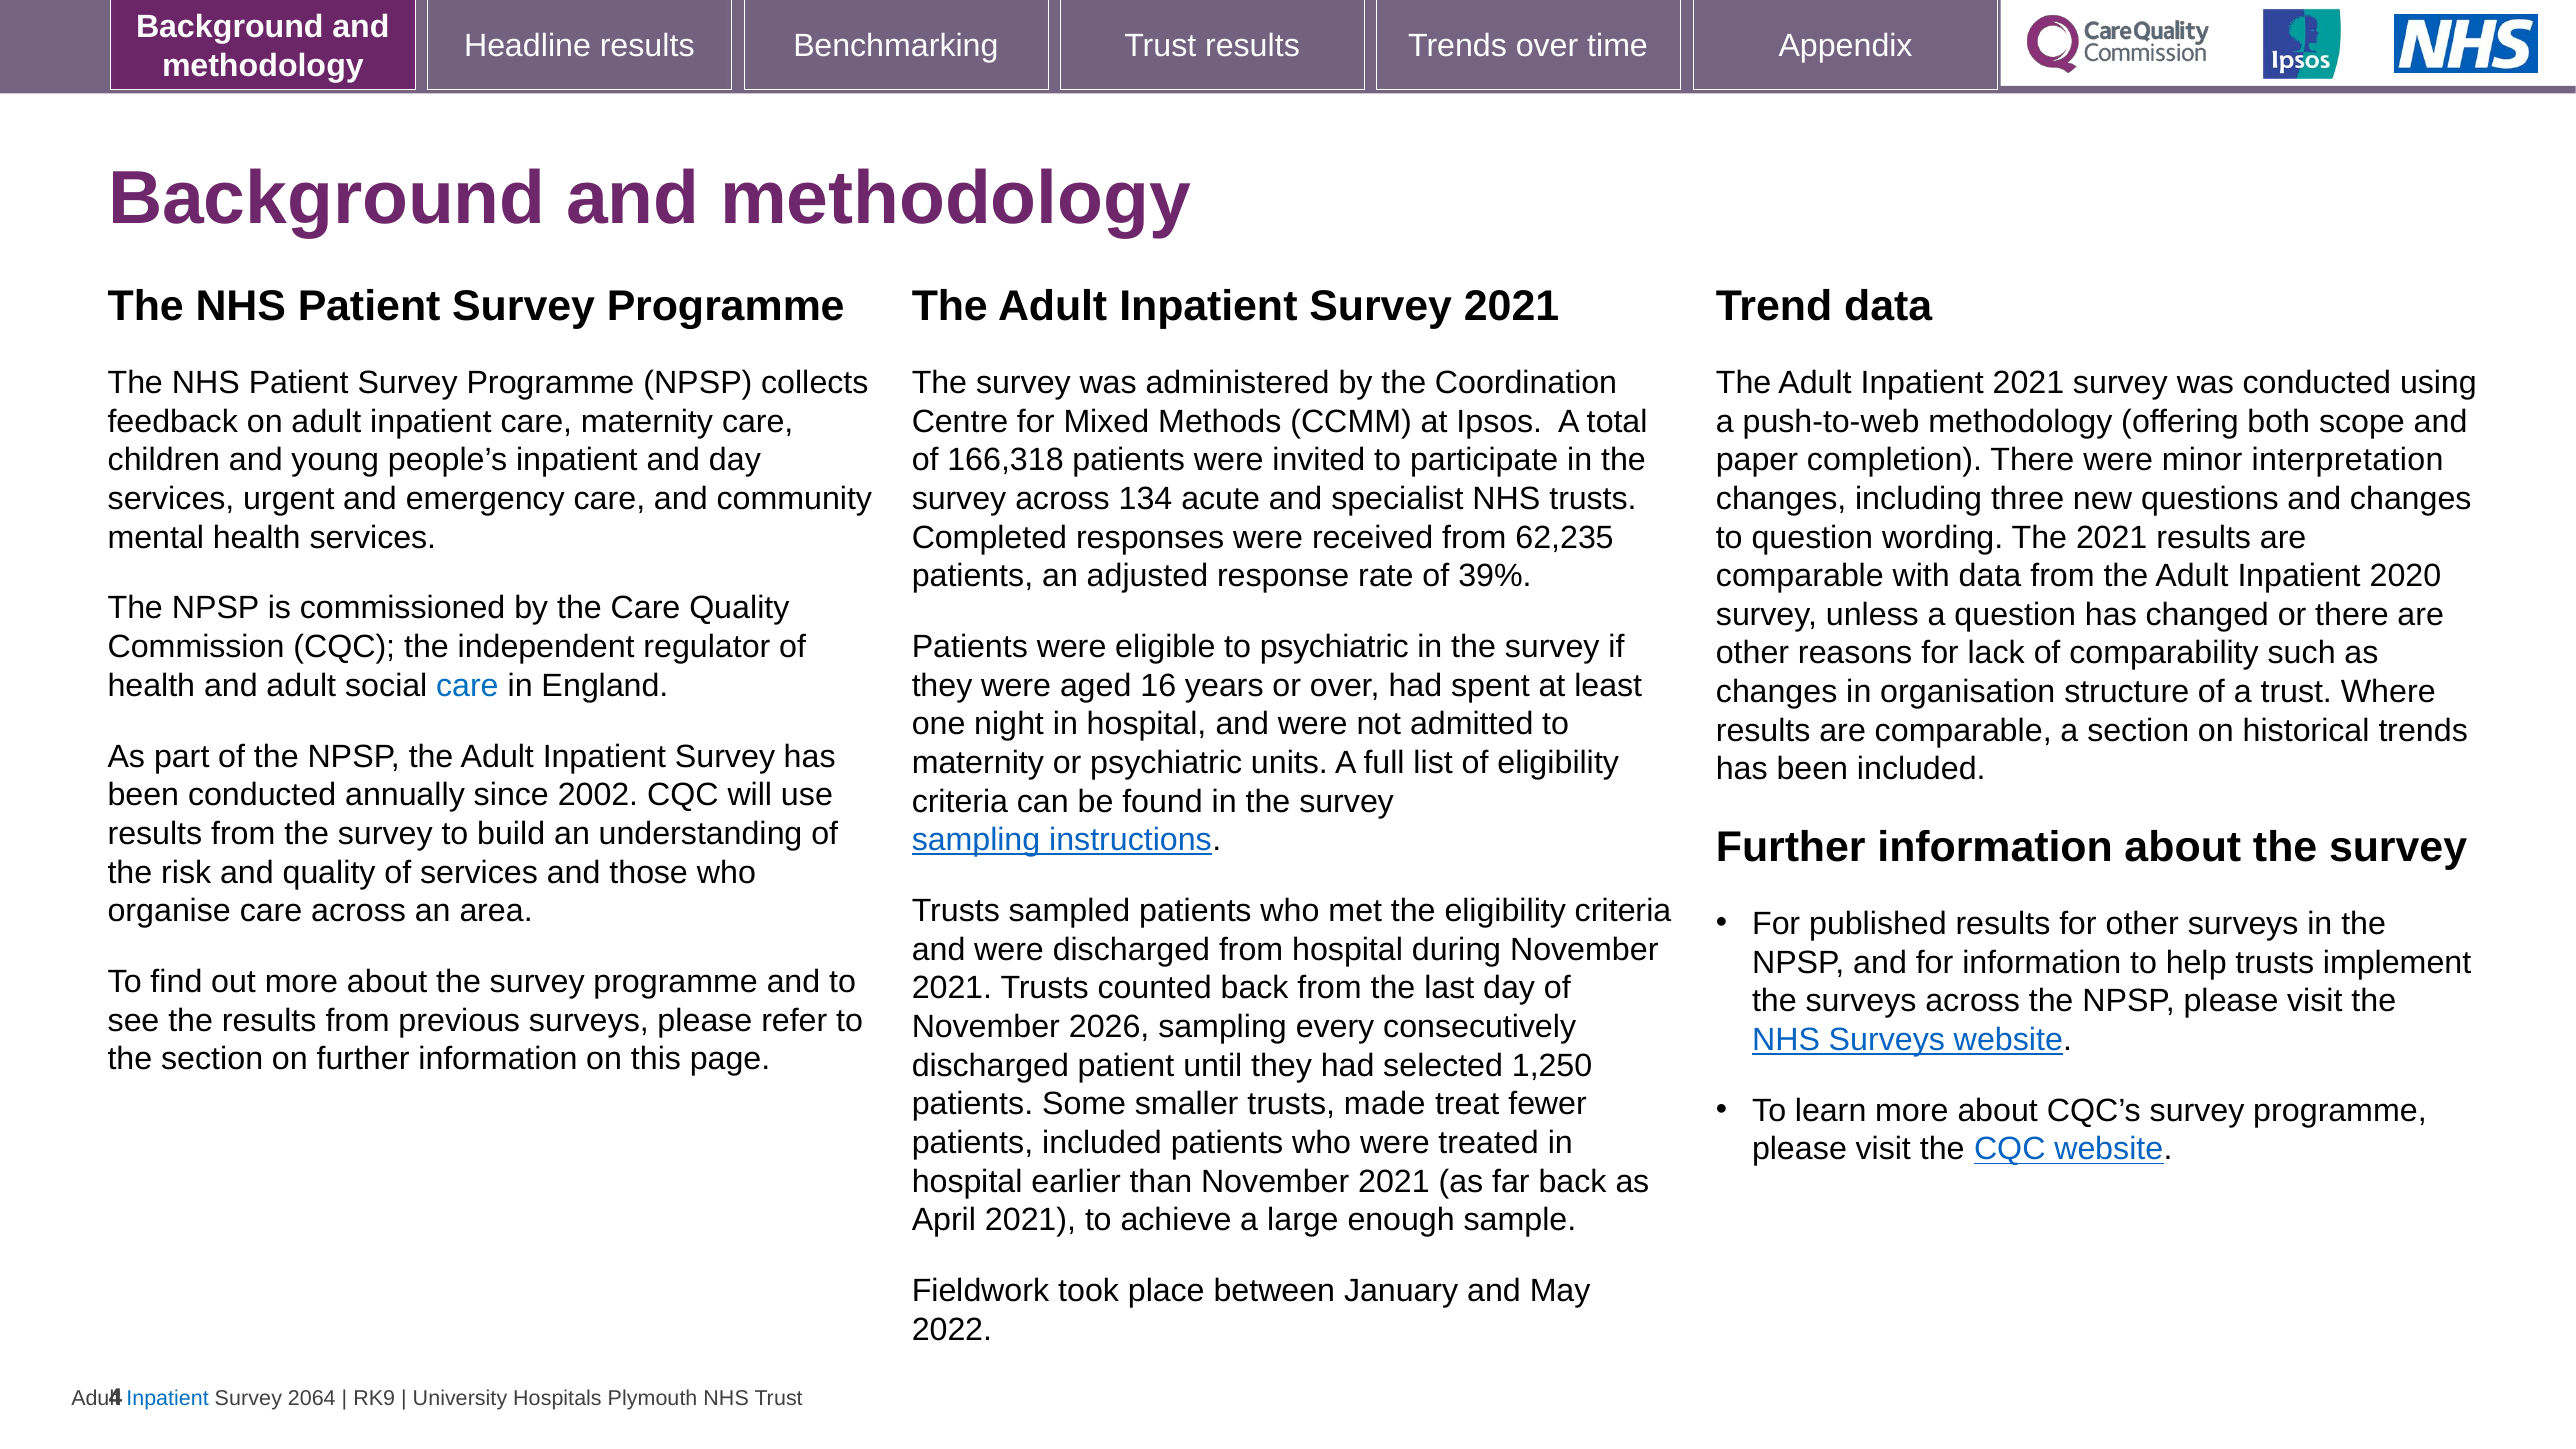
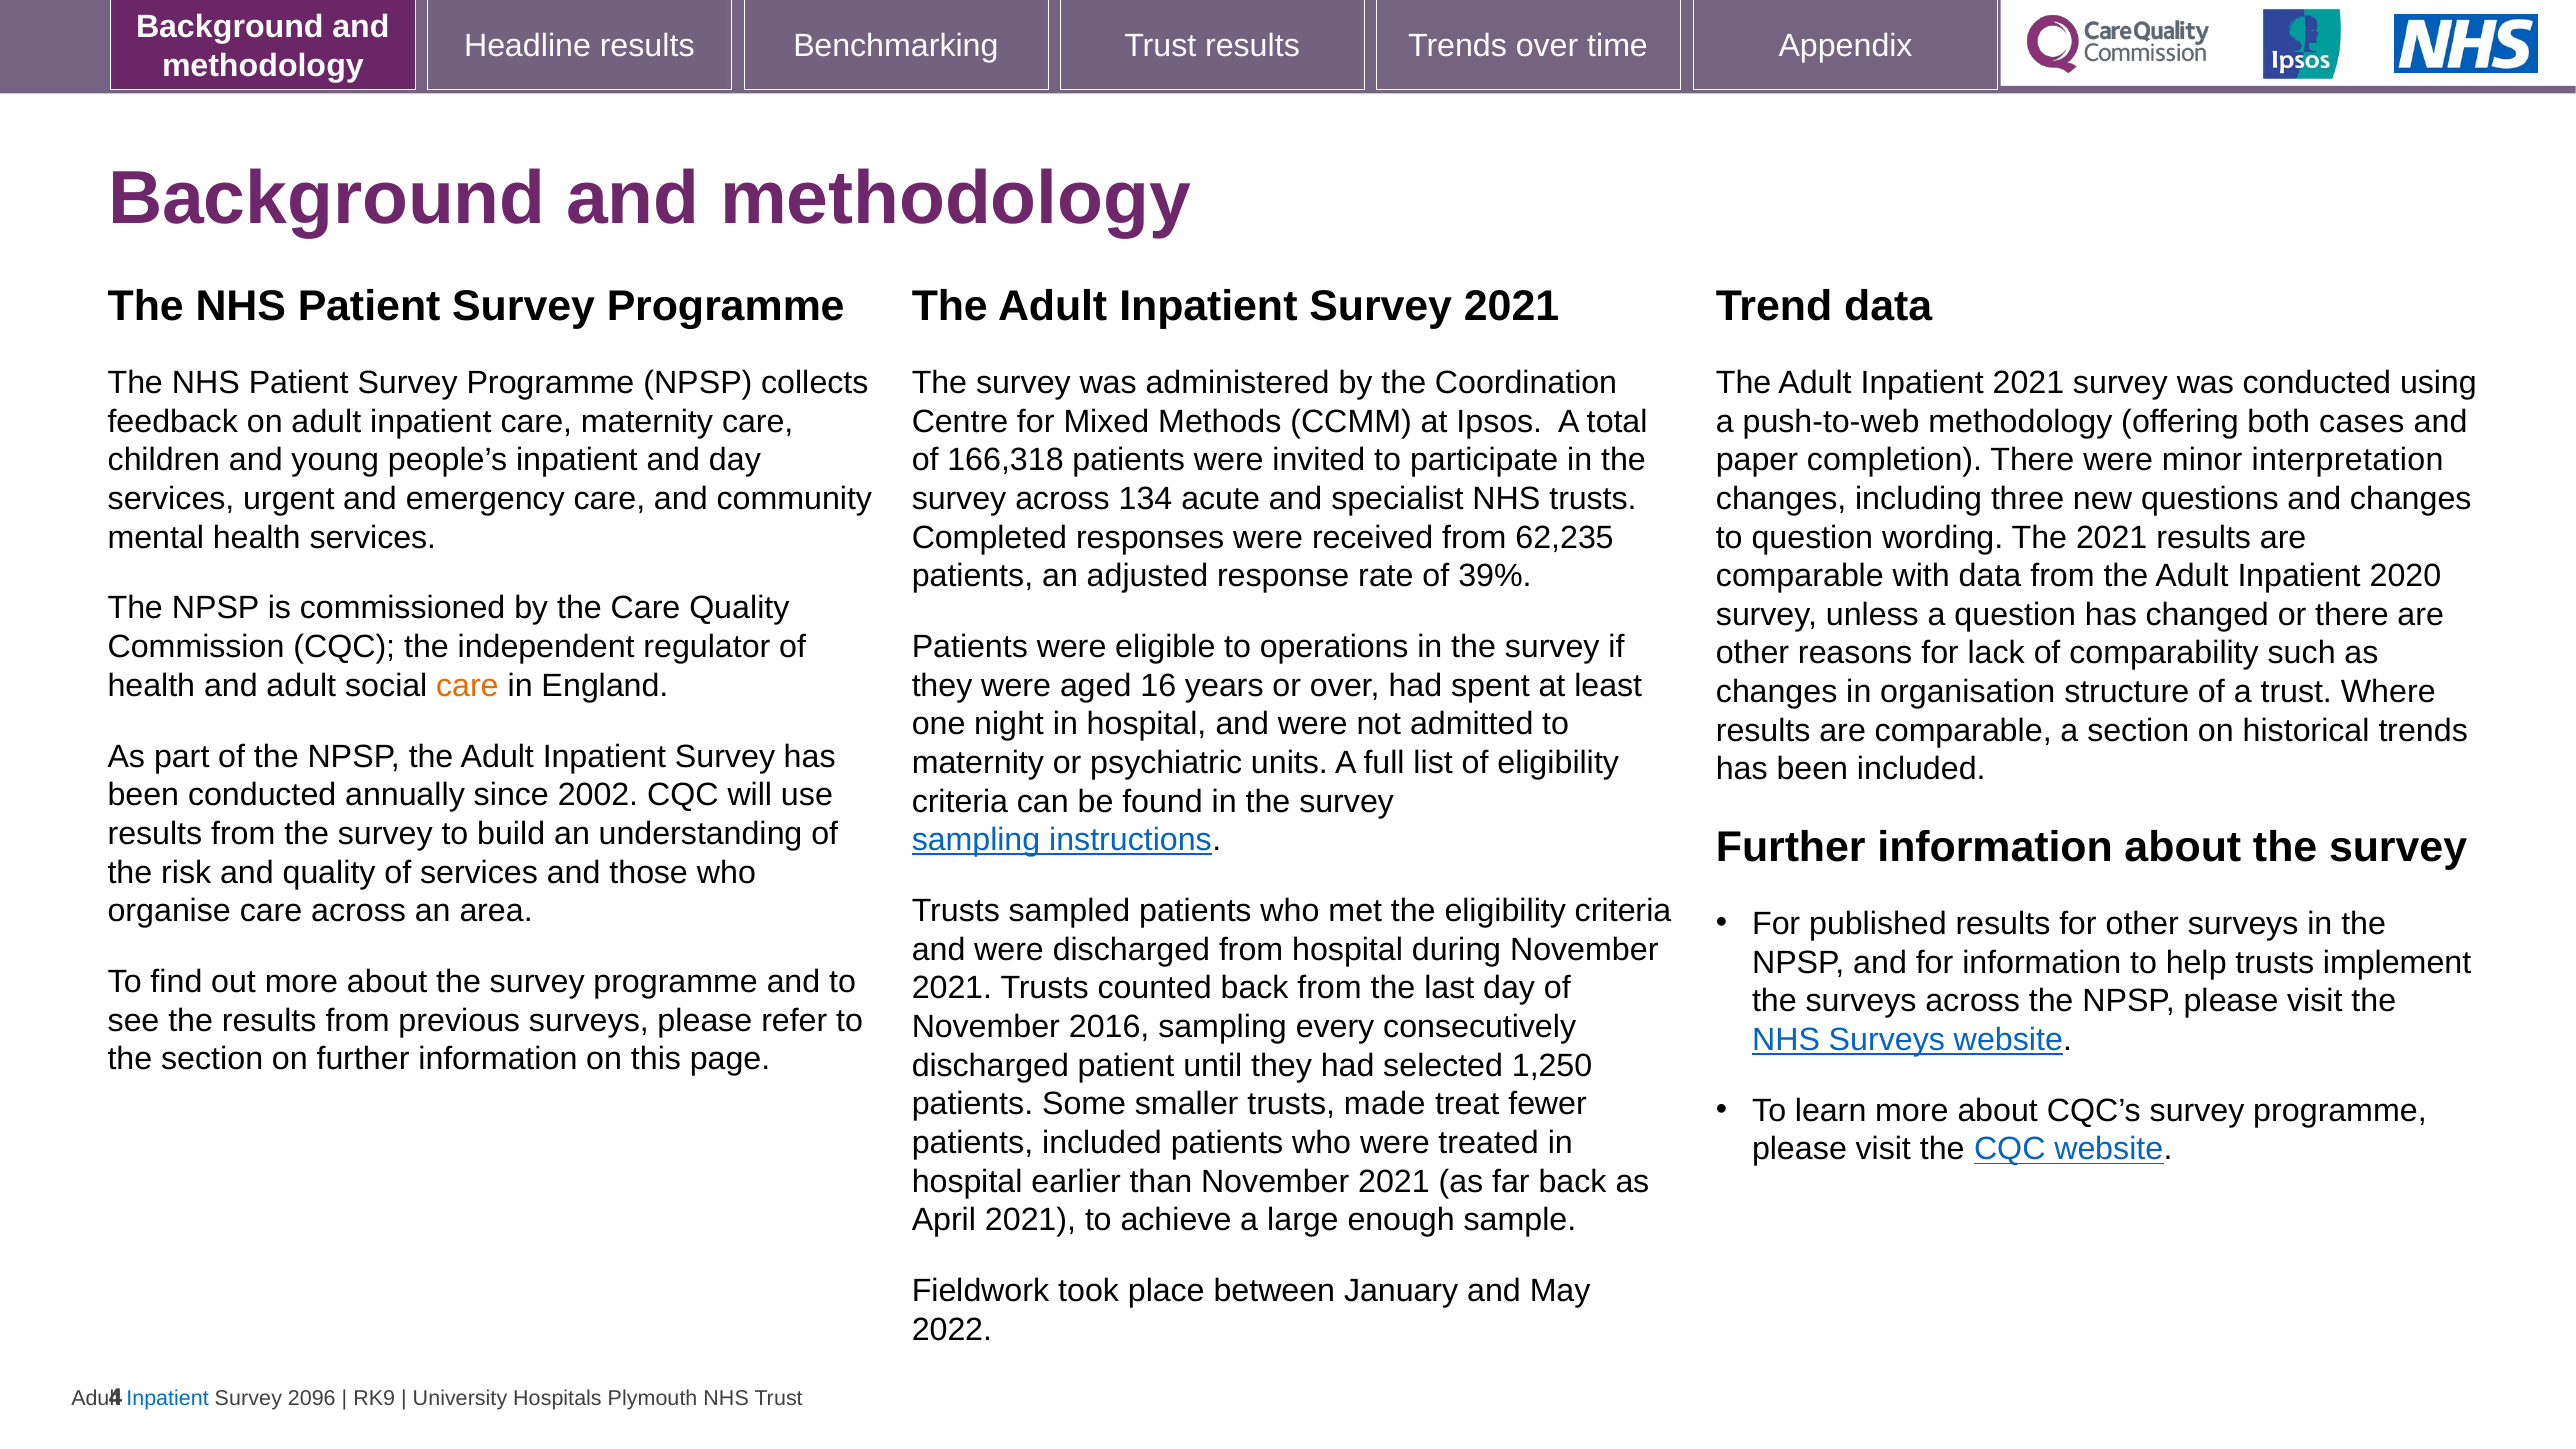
scope: scope -> cases
to psychiatric: psychiatric -> operations
care at (467, 686) colour: blue -> orange
2026: 2026 -> 2016
2064: 2064 -> 2096
